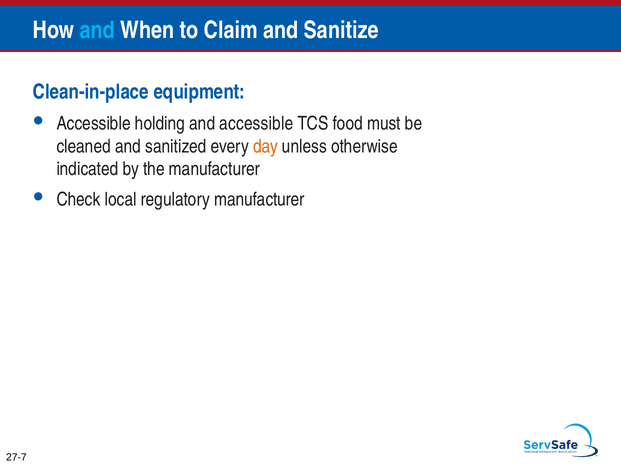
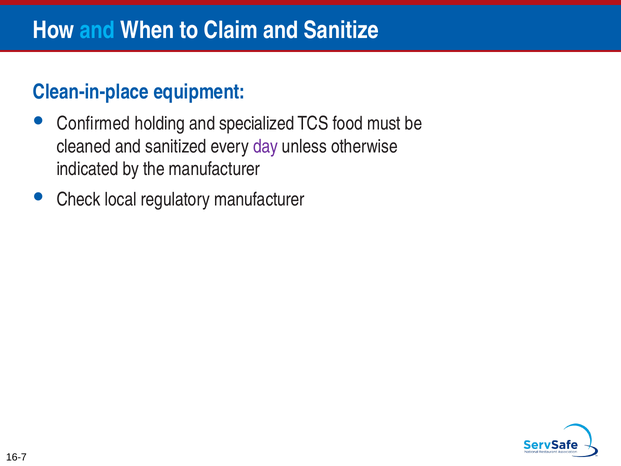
Accessible at (94, 124): Accessible -> Confirmed
and accessible: accessible -> specialized
day colour: orange -> purple
27-7: 27-7 -> 16-7
